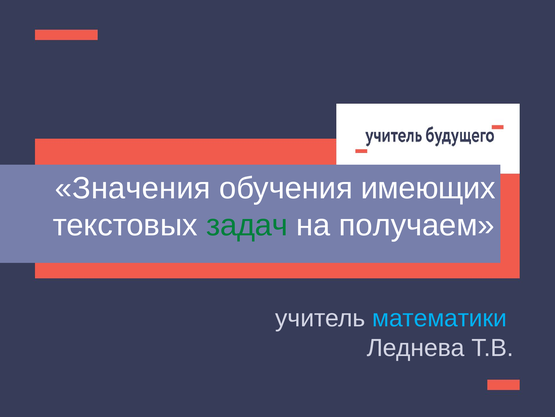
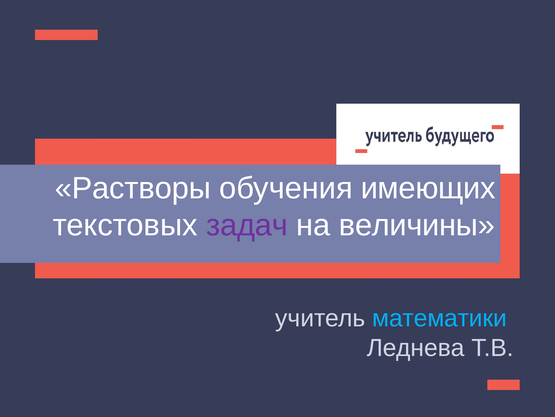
Значения: Значения -> Растворы
задач colour: green -> purple
получаем: получаем -> величины
